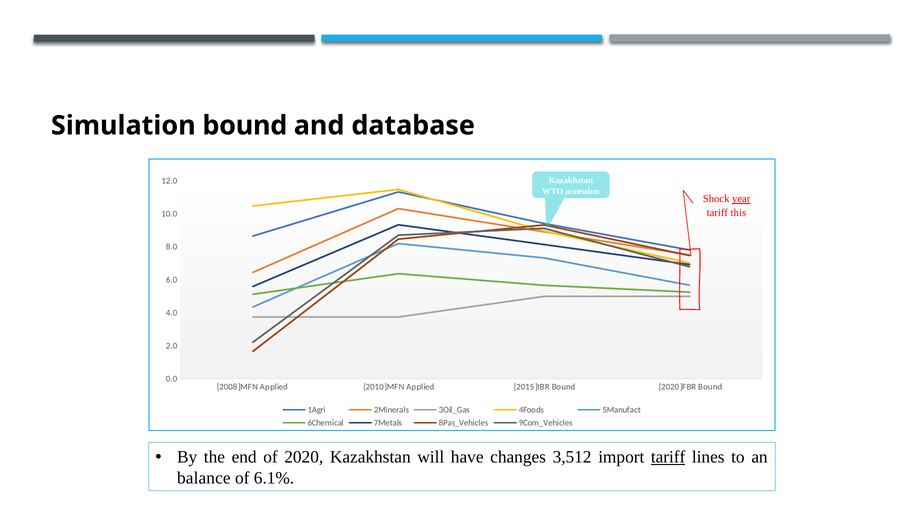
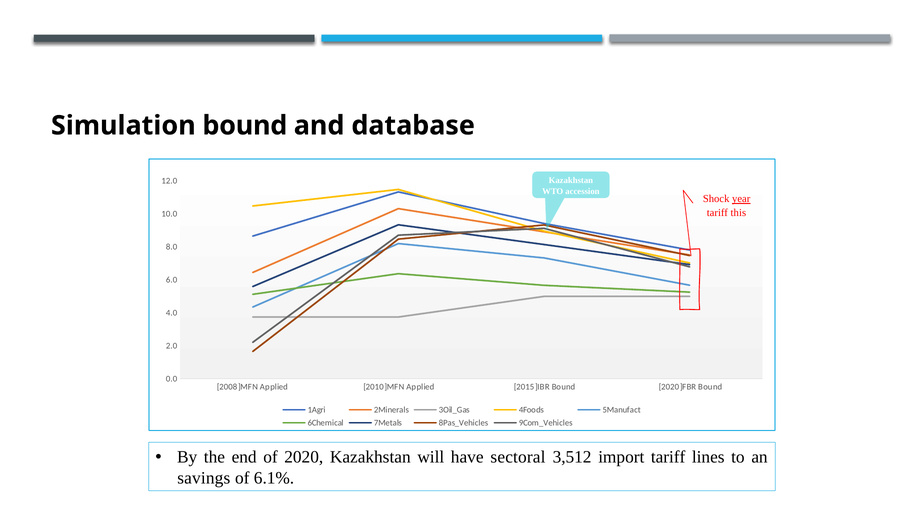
changes: changes -> sectoral
tariff at (668, 457) underline: present -> none
balance: balance -> savings
